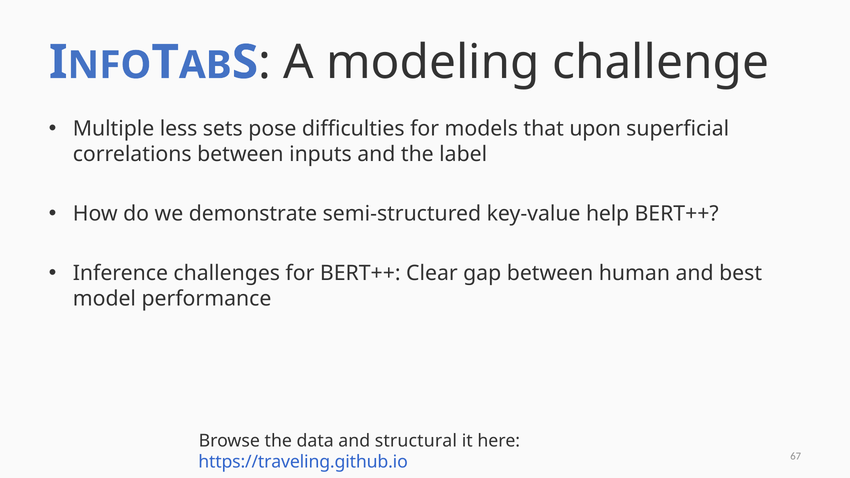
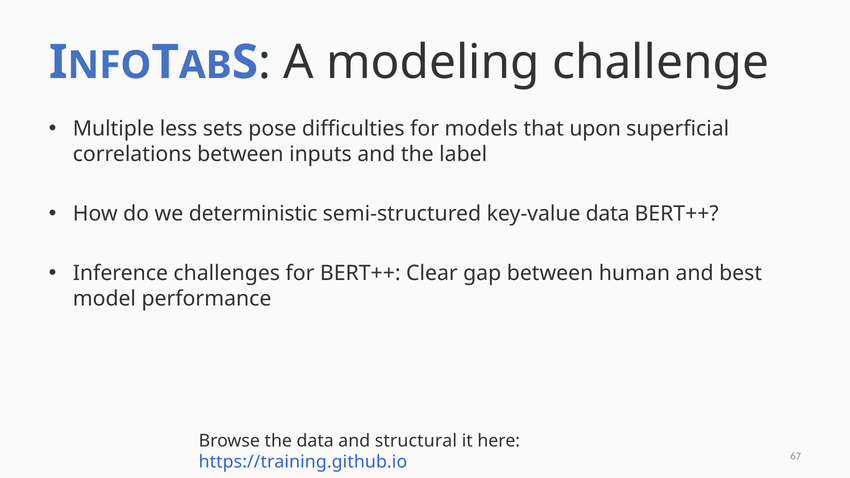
demonstrate: demonstrate -> deterministic
key-value help: help -> data
https://traveling.github.io: https://traveling.github.io -> https://training.github.io
